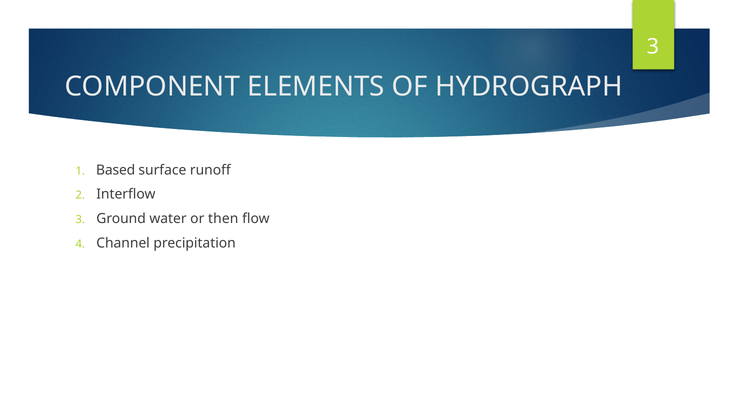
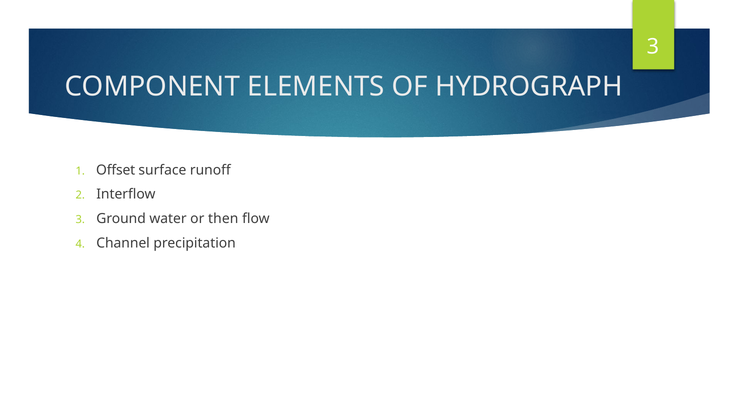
Based: Based -> Offset
